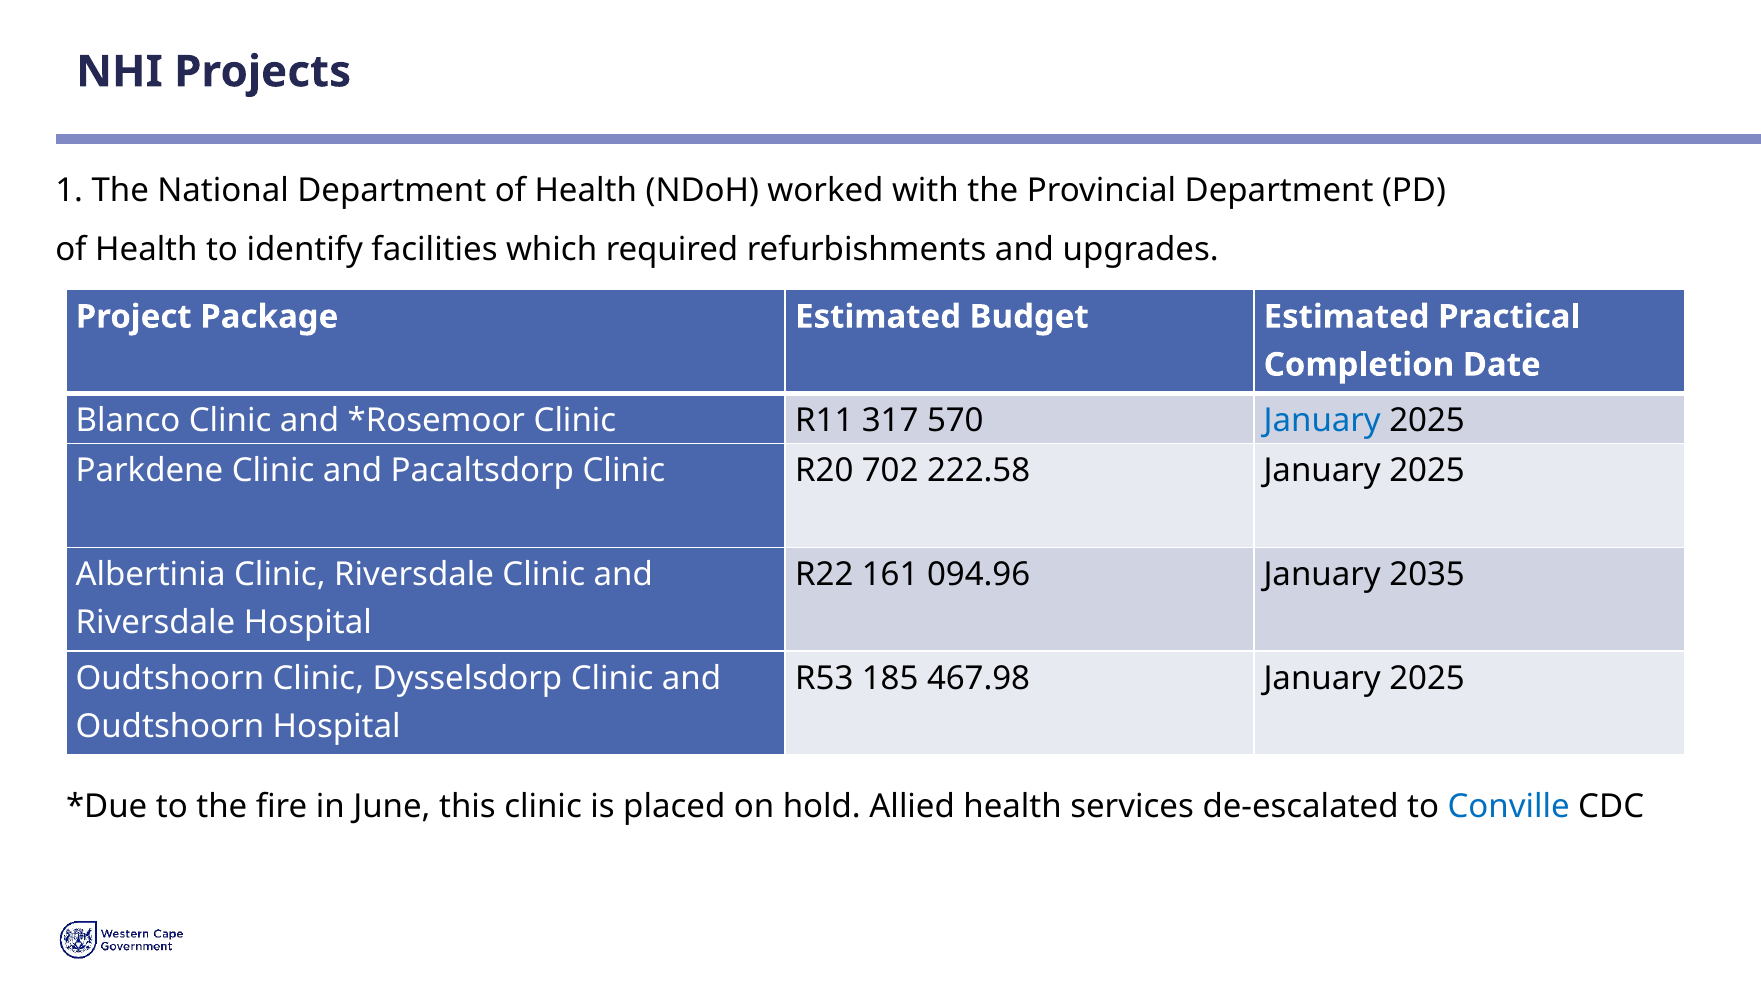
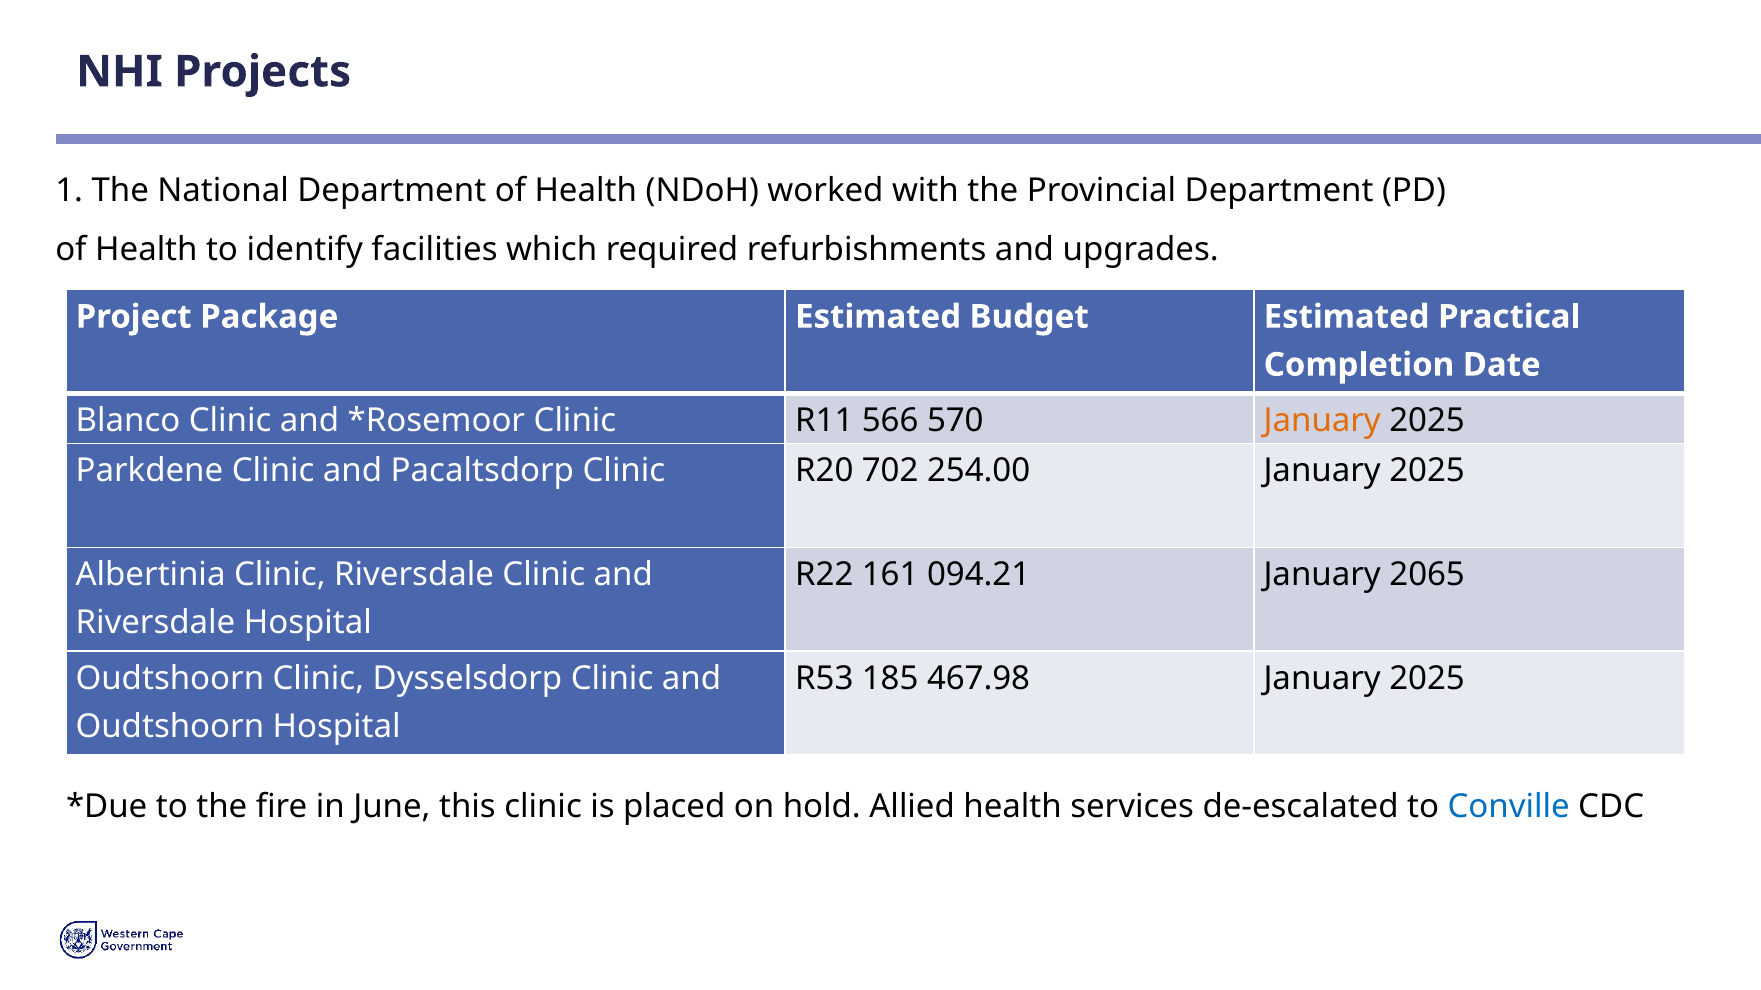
317: 317 -> 566
January at (1322, 421) colour: blue -> orange
222.58: 222.58 -> 254.00
094.96: 094.96 -> 094.21
2035: 2035 -> 2065
